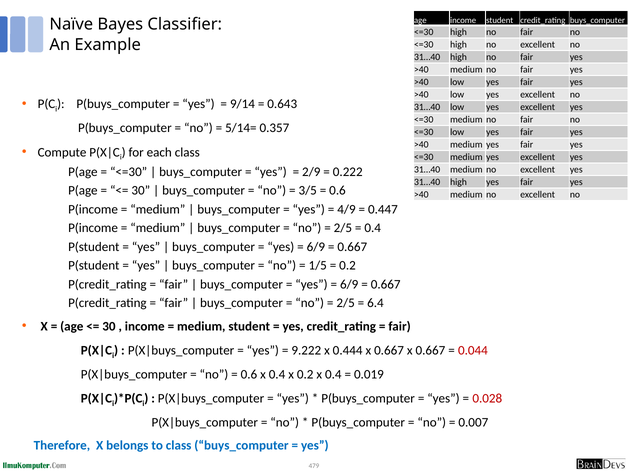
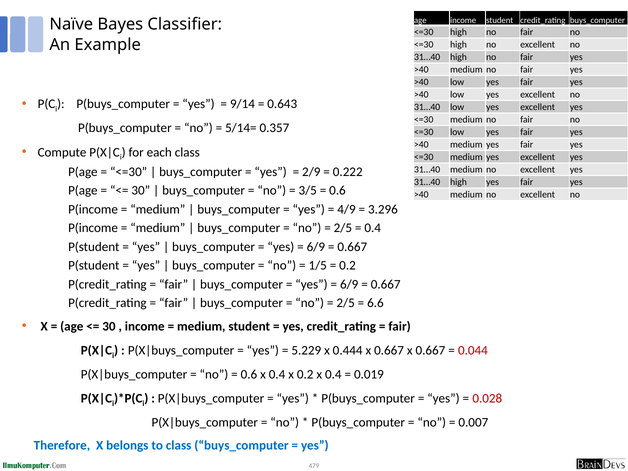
0.447: 0.447 -> 3.296
6.4: 6.4 -> 6.6
9.222: 9.222 -> 5.229
